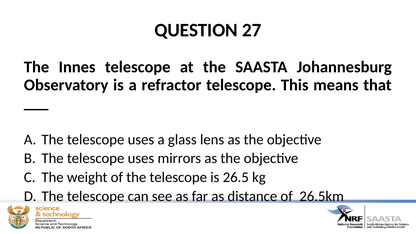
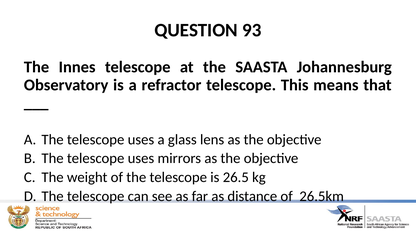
27: 27 -> 93
